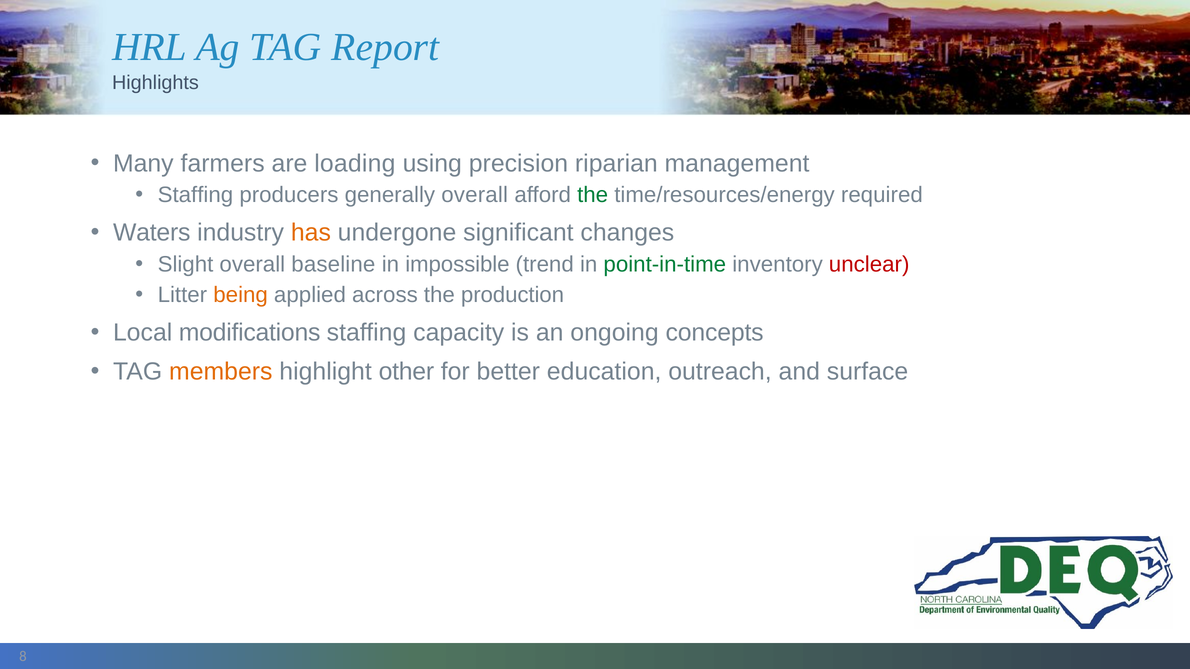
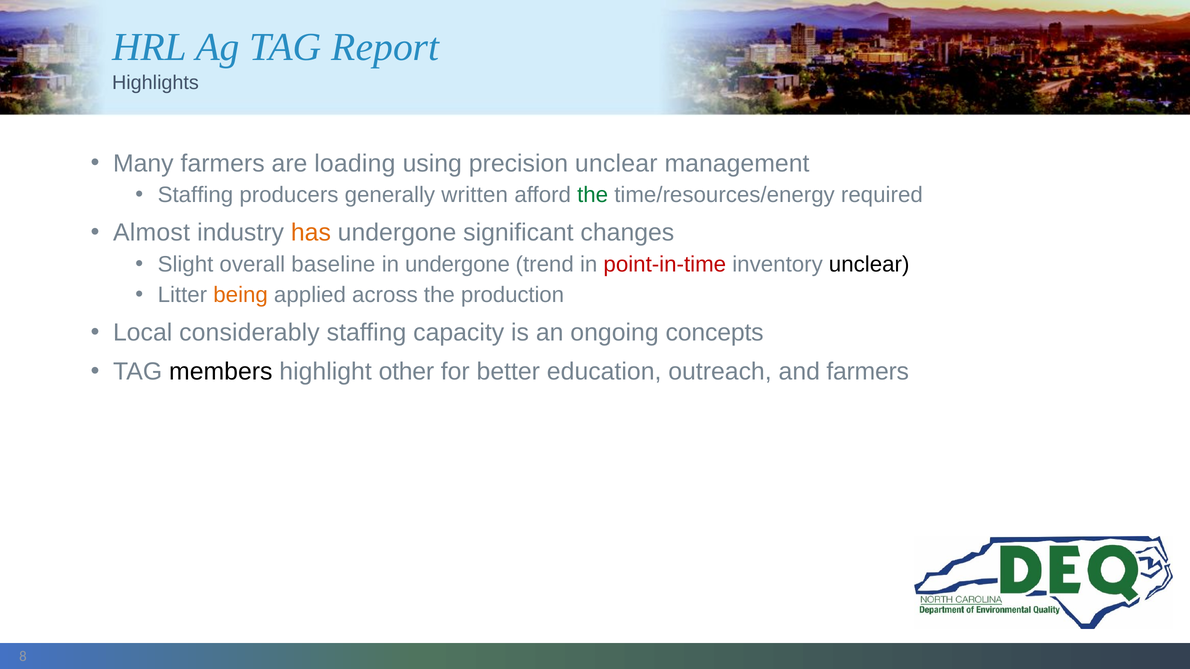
precision riparian: riparian -> unclear
generally overall: overall -> written
Waters: Waters -> Almost
in impossible: impossible -> undergone
point-in-time colour: green -> red
unclear at (869, 265) colour: red -> black
modifications: modifications -> considerably
members colour: orange -> black
and surface: surface -> farmers
